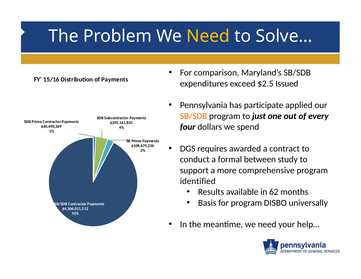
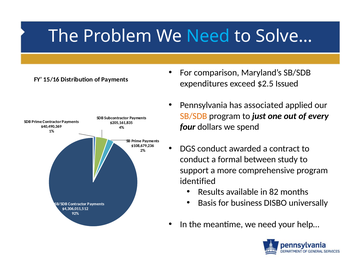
Need at (208, 36) colour: yellow -> light blue
participate: participate -> associated
DGS requires: requires -> conduct
62: 62 -> 82
for program: program -> business
